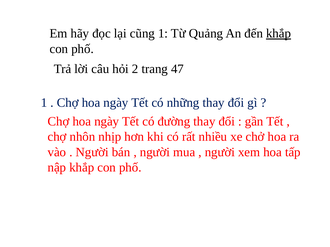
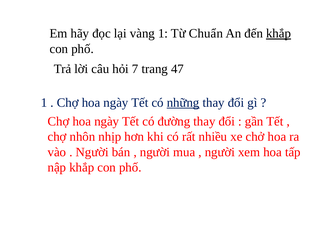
cũng: cũng -> vàng
Quảng: Quảng -> Chuẩn
2: 2 -> 7
những underline: none -> present
